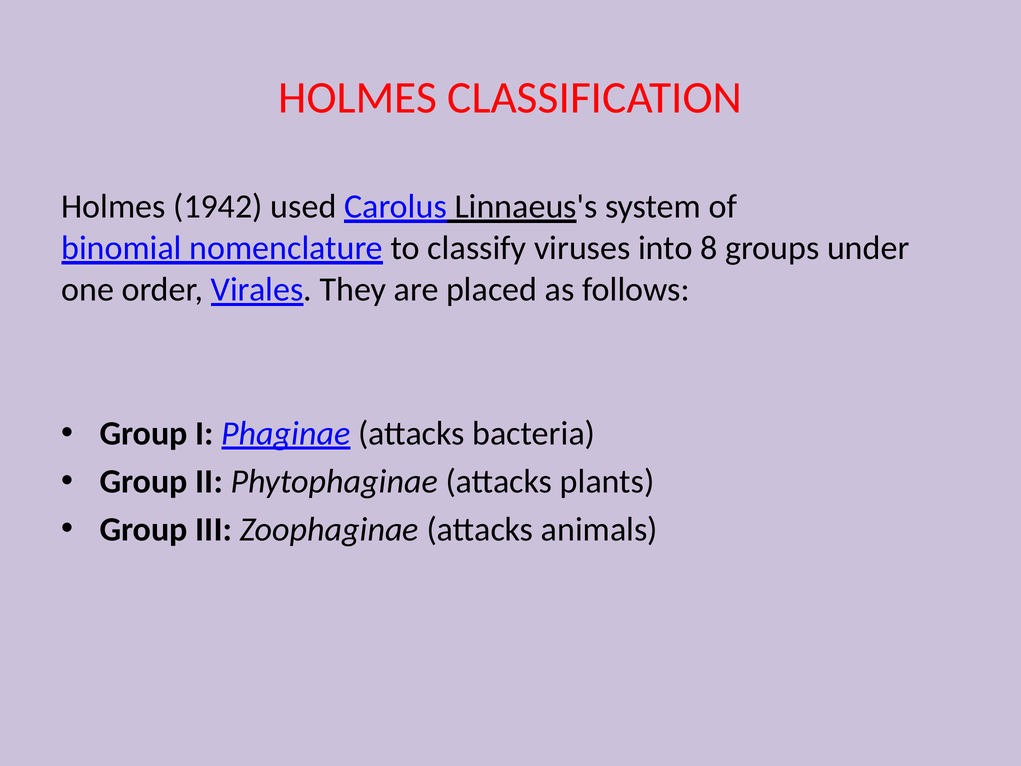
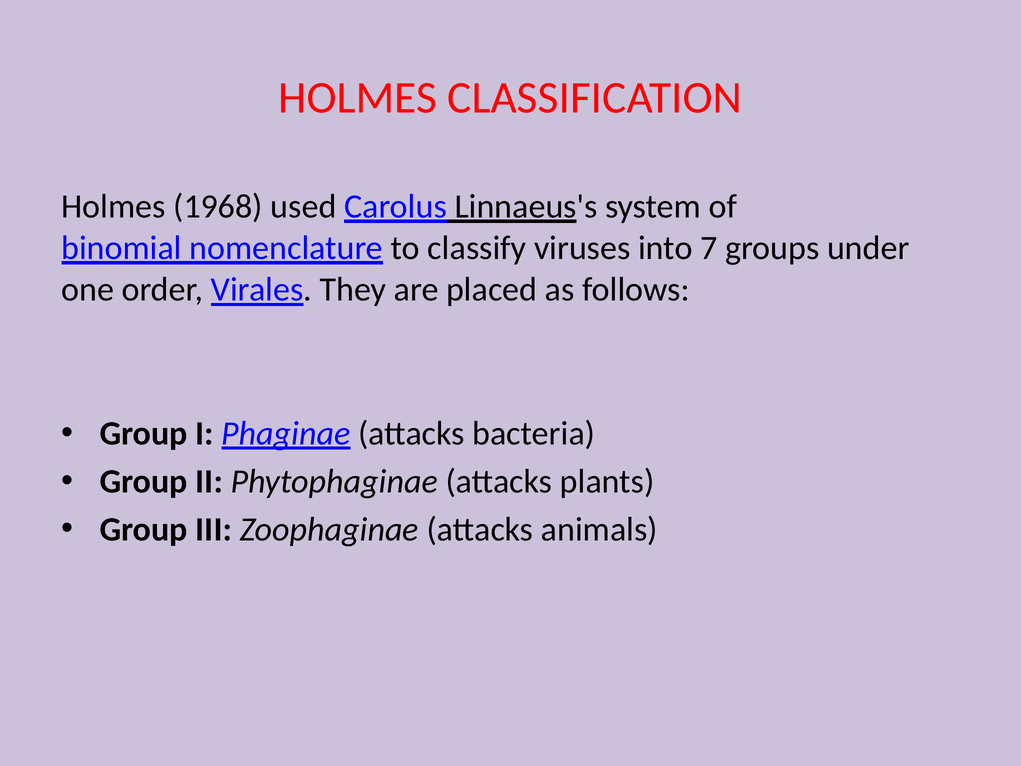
1942: 1942 -> 1968
8: 8 -> 7
